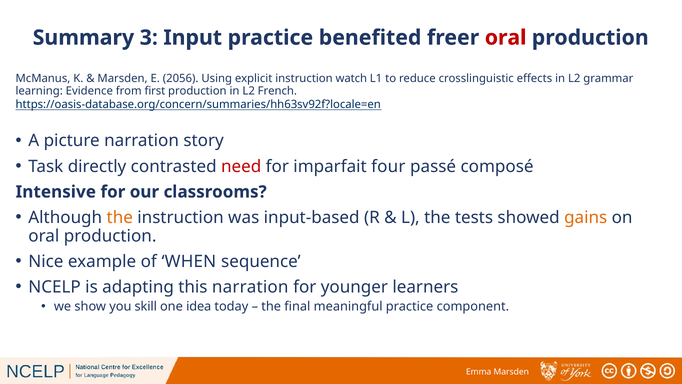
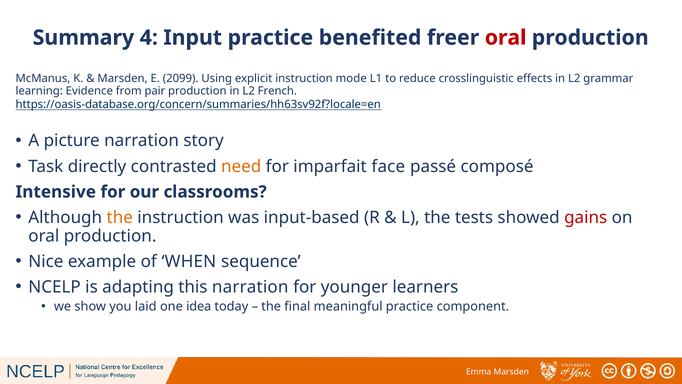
3: 3 -> 4
2056: 2056 -> 2099
watch: watch -> mode
first: first -> pair
need colour: red -> orange
four: four -> face
gains colour: orange -> red
skill: skill -> laid
